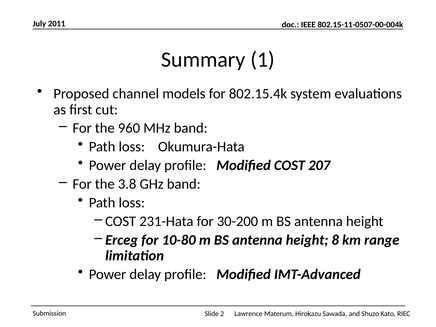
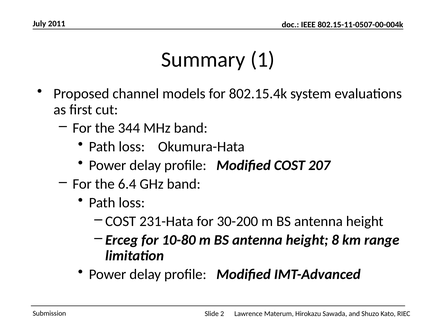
960: 960 -> 344
3.8: 3.8 -> 6.4
